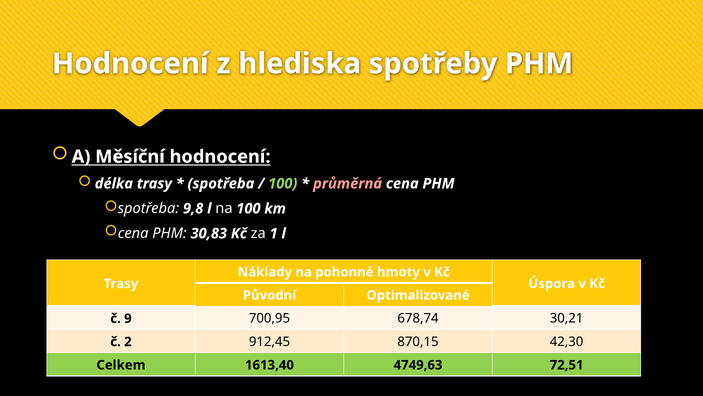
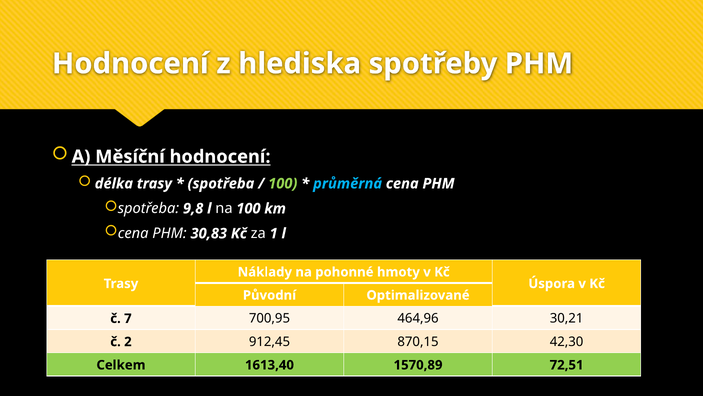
průměrná colour: pink -> light blue
9: 9 -> 7
678,74: 678,74 -> 464,96
4749,63: 4749,63 -> 1570,89
